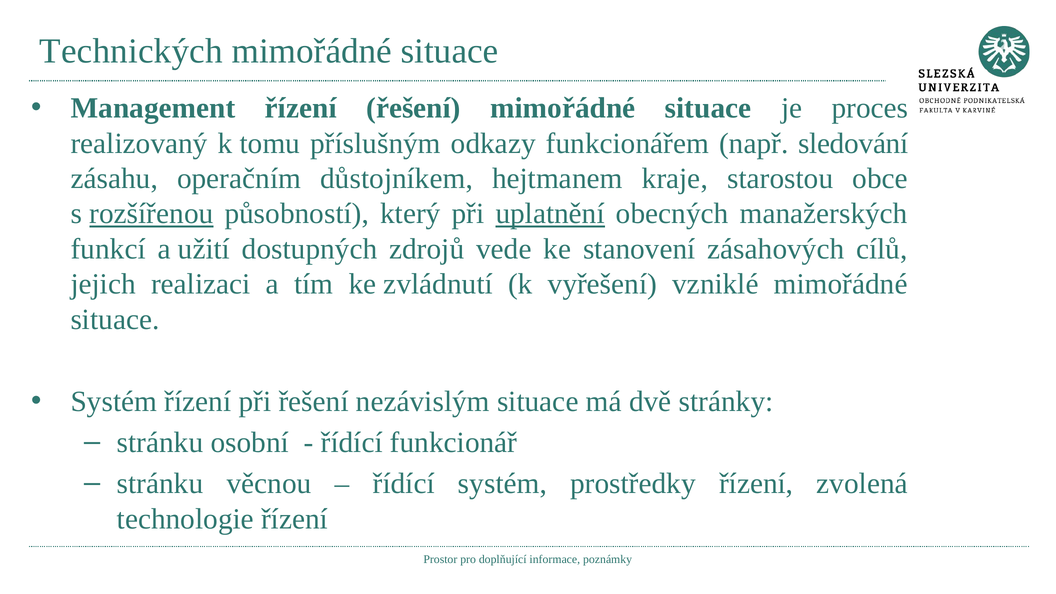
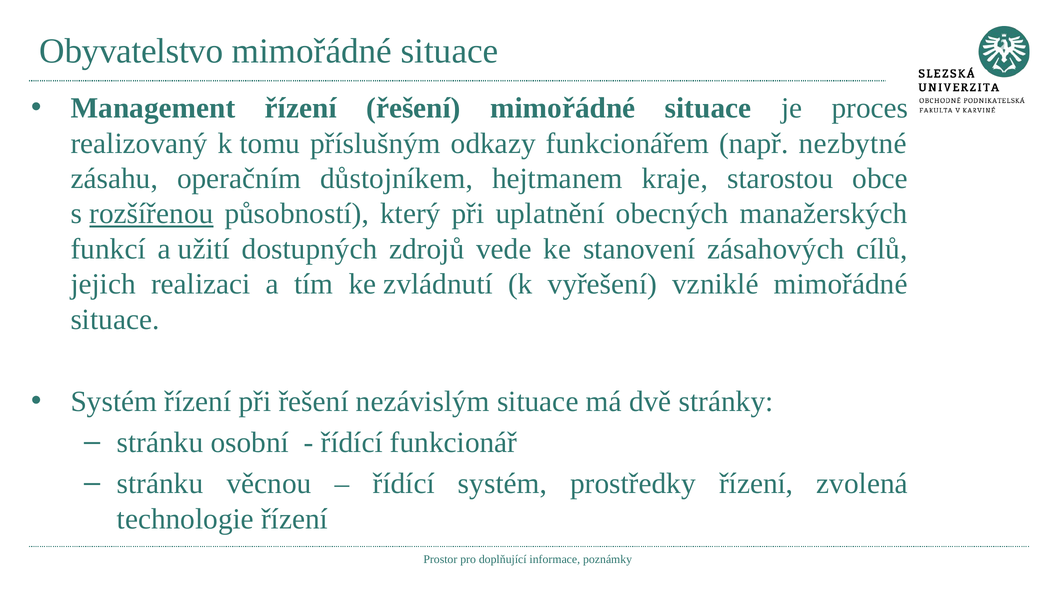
Technických: Technických -> Obyvatelstvo
sledování: sledování -> nezbytné
uplatnění underline: present -> none
